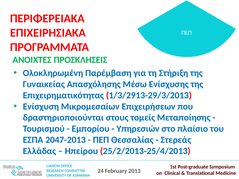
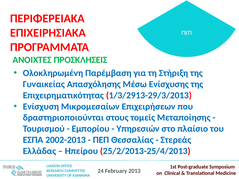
2047-2013: 2047-2013 -> 2002-2013
